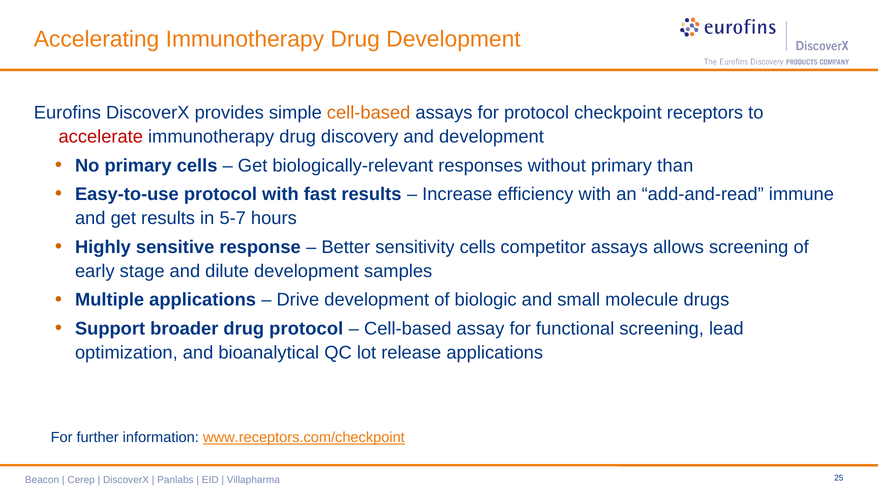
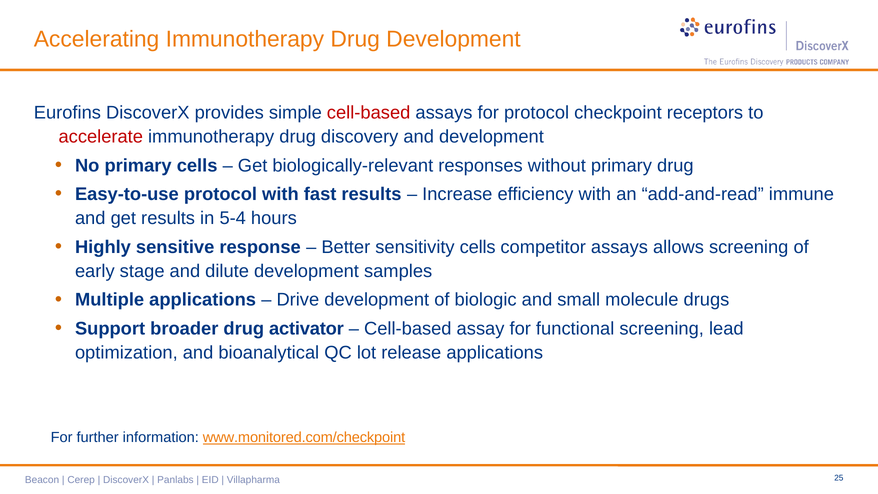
cell-based at (369, 113) colour: orange -> red
primary than: than -> drug
5-7: 5-7 -> 5-4
drug protocol: protocol -> activator
www.receptors.com/checkpoint: www.receptors.com/checkpoint -> www.monitored.com/checkpoint
